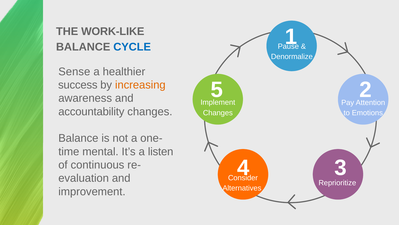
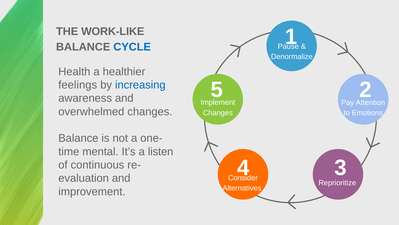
Sense: Sense -> Health
success: success -> feelings
increasing colour: orange -> blue
accountability: accountability -> overwhelmed
